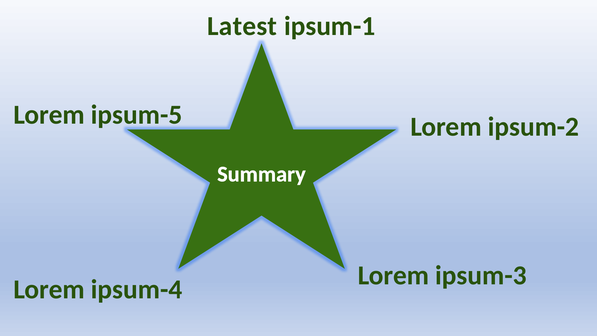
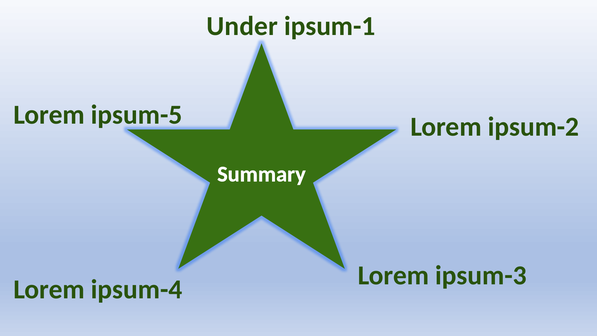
Latest: Latest -> Under
